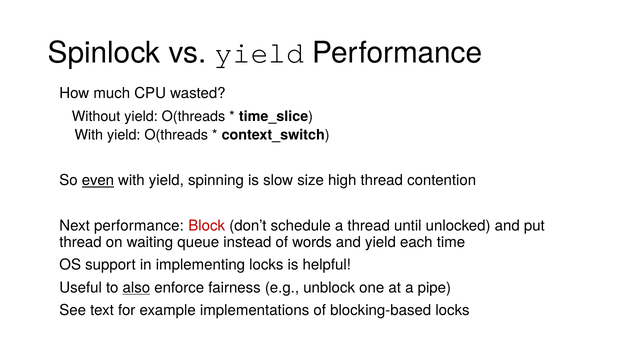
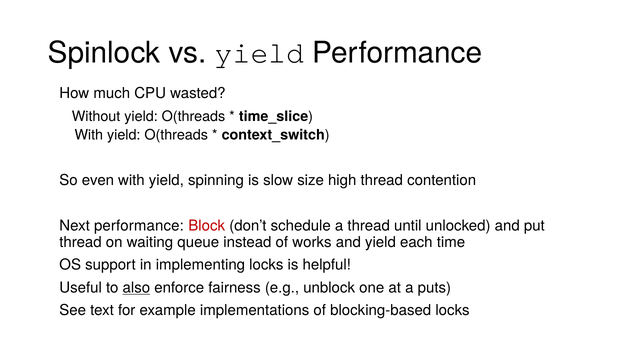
even underline: present -> none
words: words -> works
pipe: pipe -> puts
